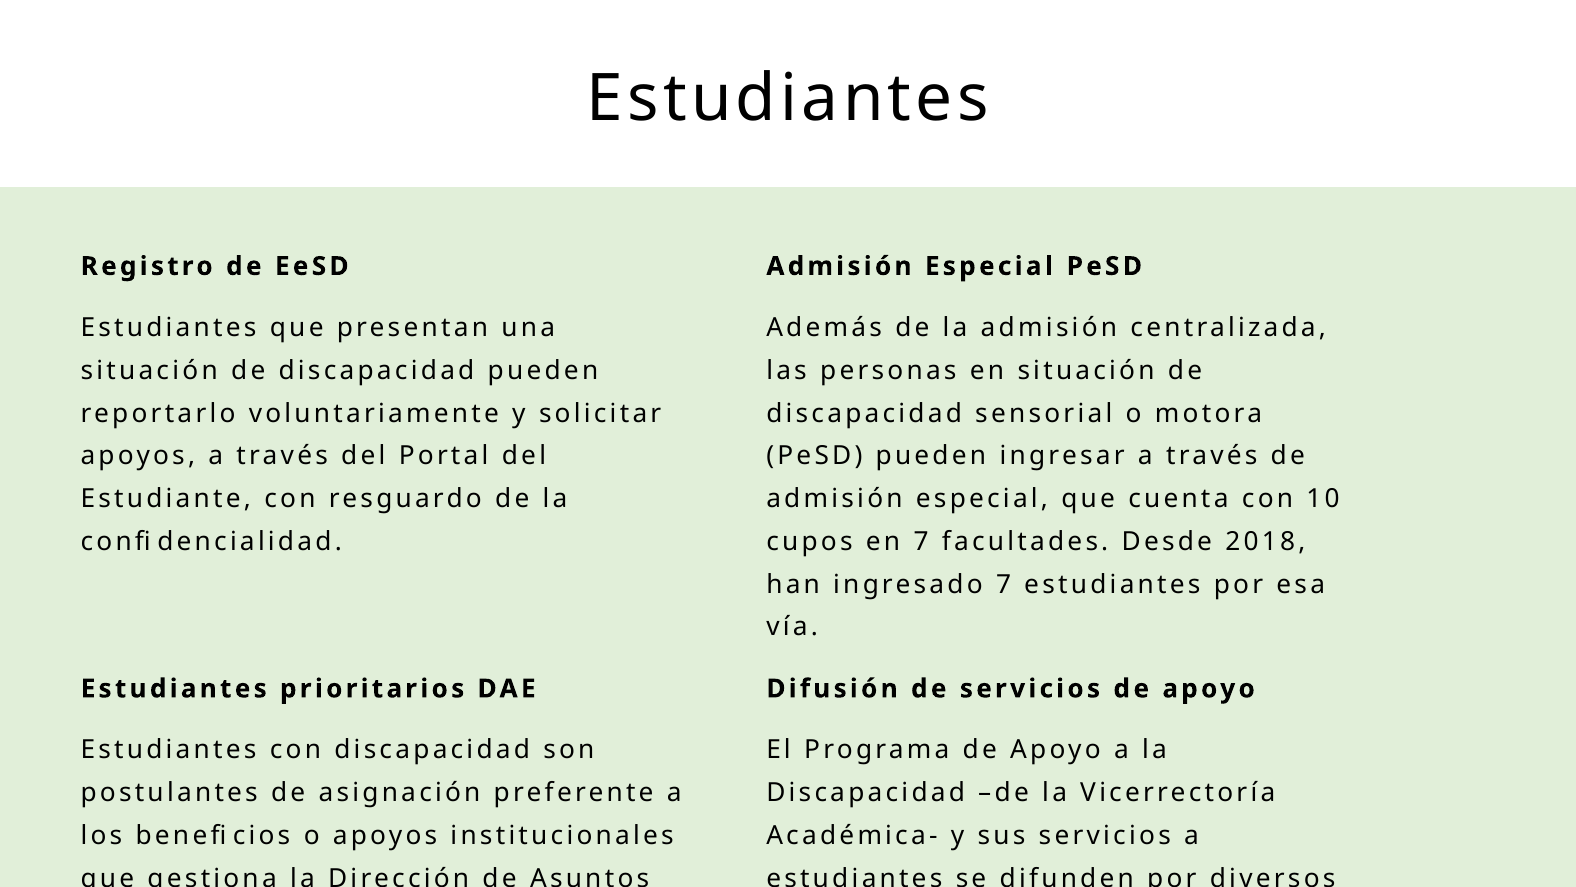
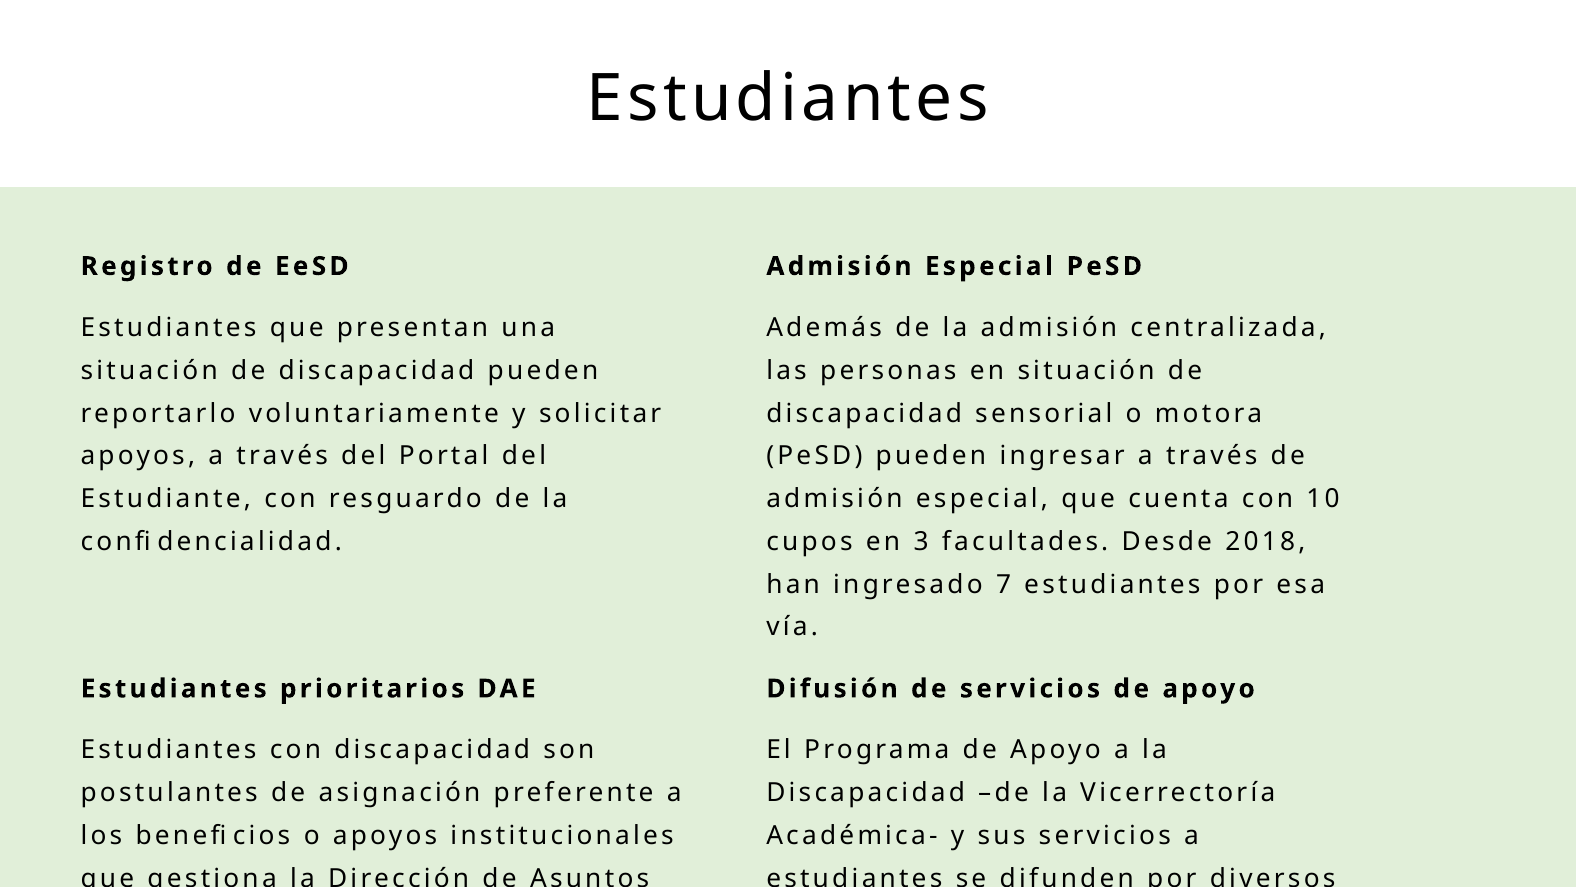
en 7: 7 -> 3
